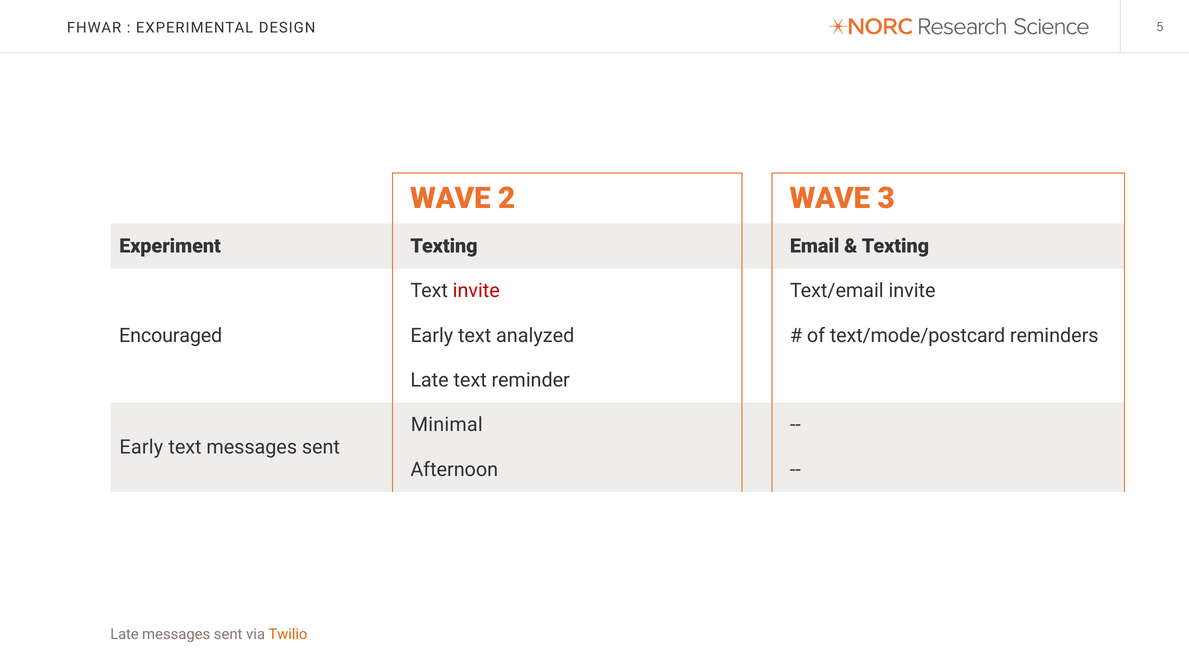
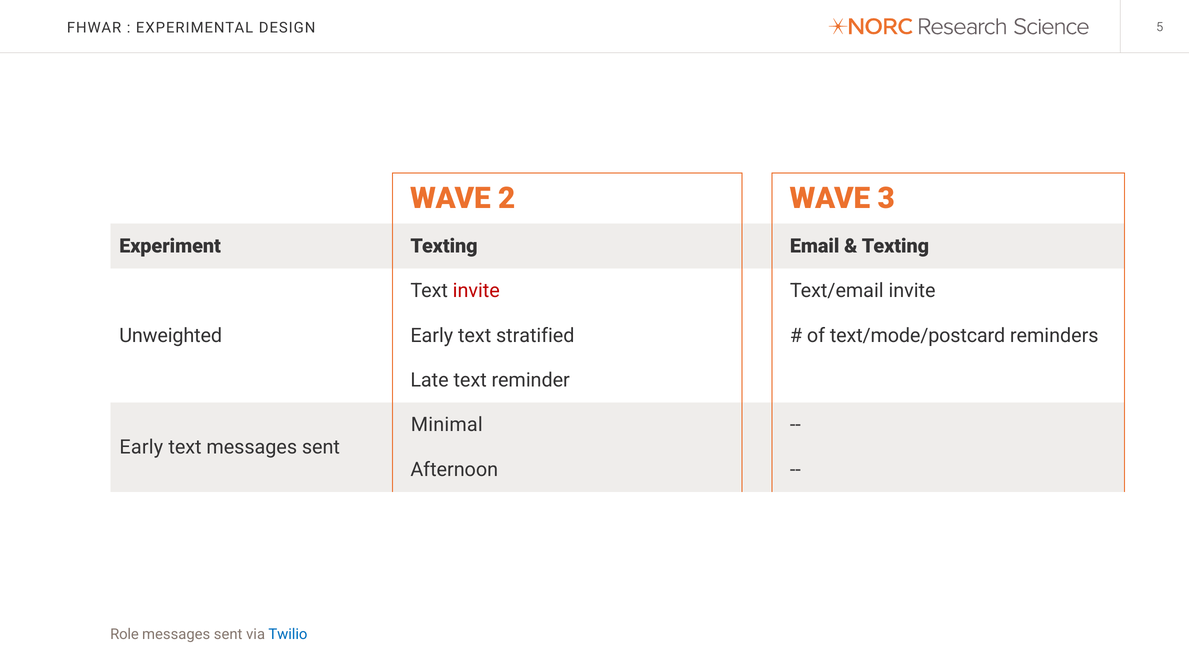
Encouraged: Encouraged -> Unweighted
analyzed: analyzed -> stratified
Late at (124, 634): Late -> Role
Twilio colour: orange -> blue
